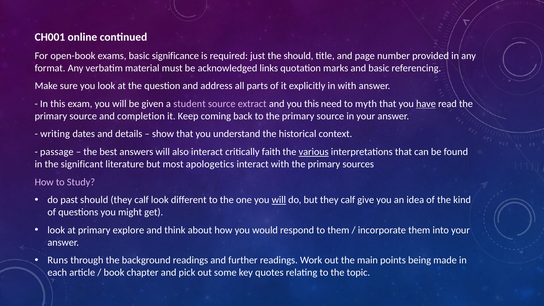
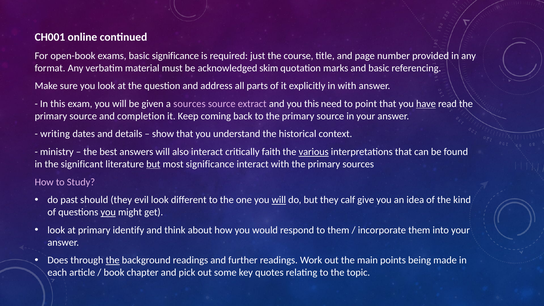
the should: should -> course
links: links -> skim
a student: student -> sources
myth: myth -> point
passage: passage -> ministry
but at (153, 164) underline: none -> present
most apologetics: apologetics -> significance
calf at (142, 200): calf -> evil
you at (108, 212) underline: none -> present
explore: explore -> identify
Runs: Runs -> Does
the at (113, 260) underline: none -> present
